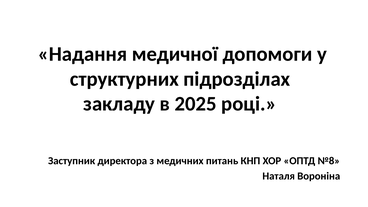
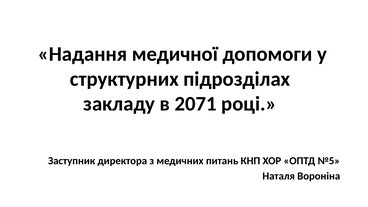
2025: 2025 -> 2071
№8: №8 -> №5
